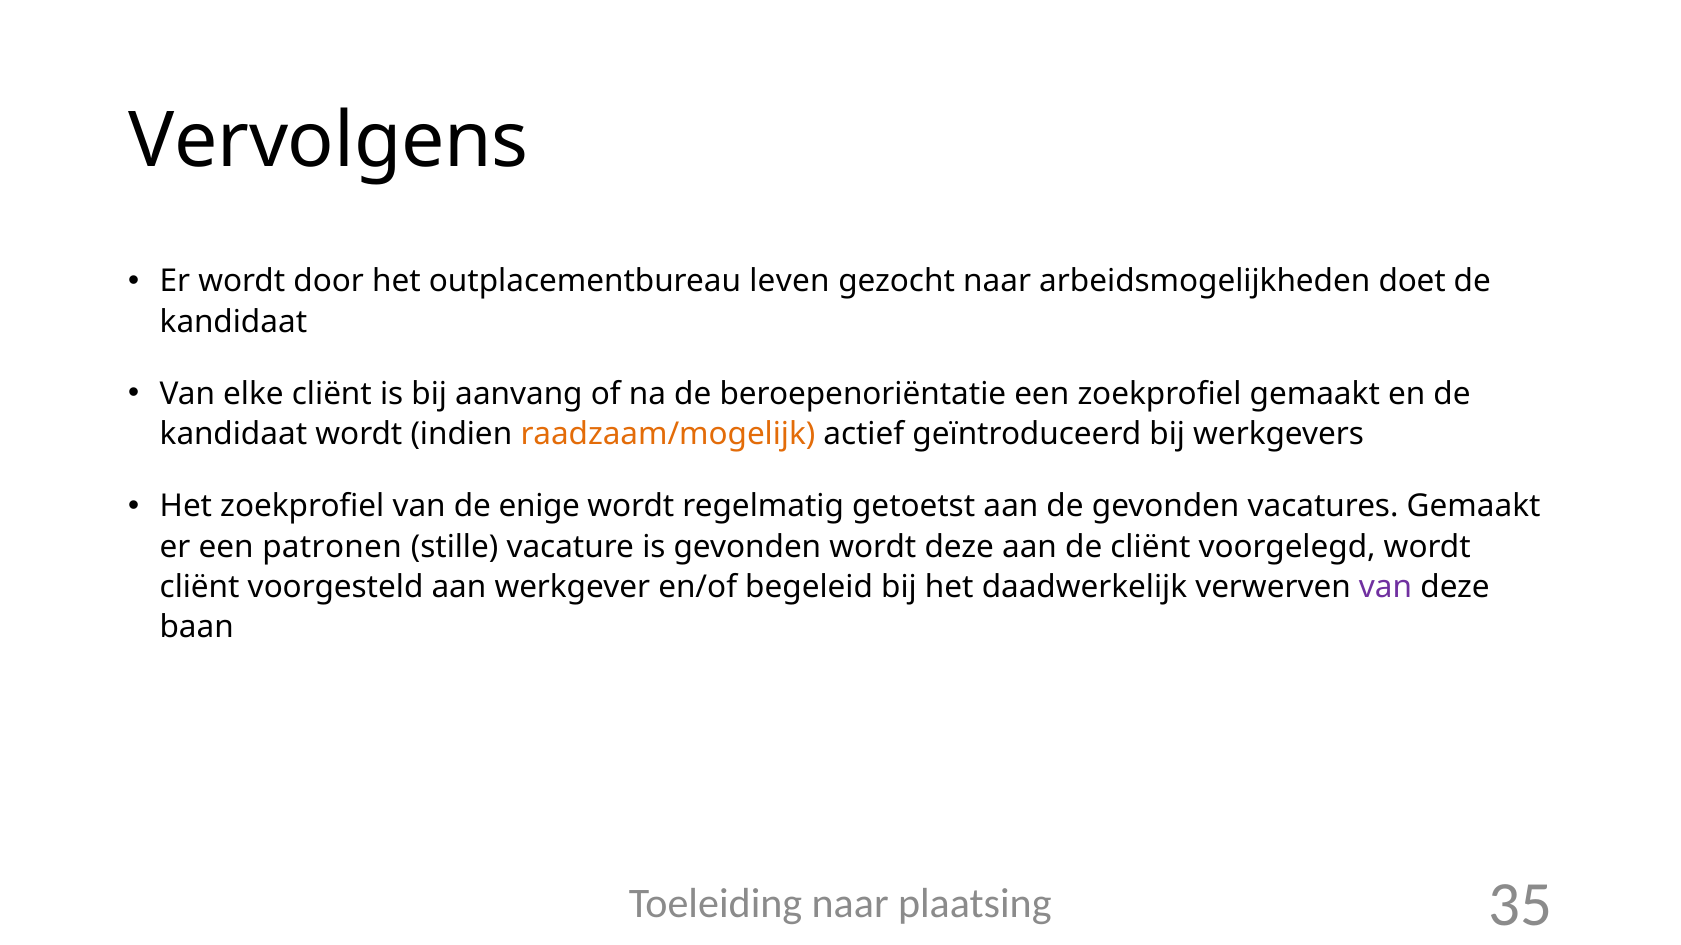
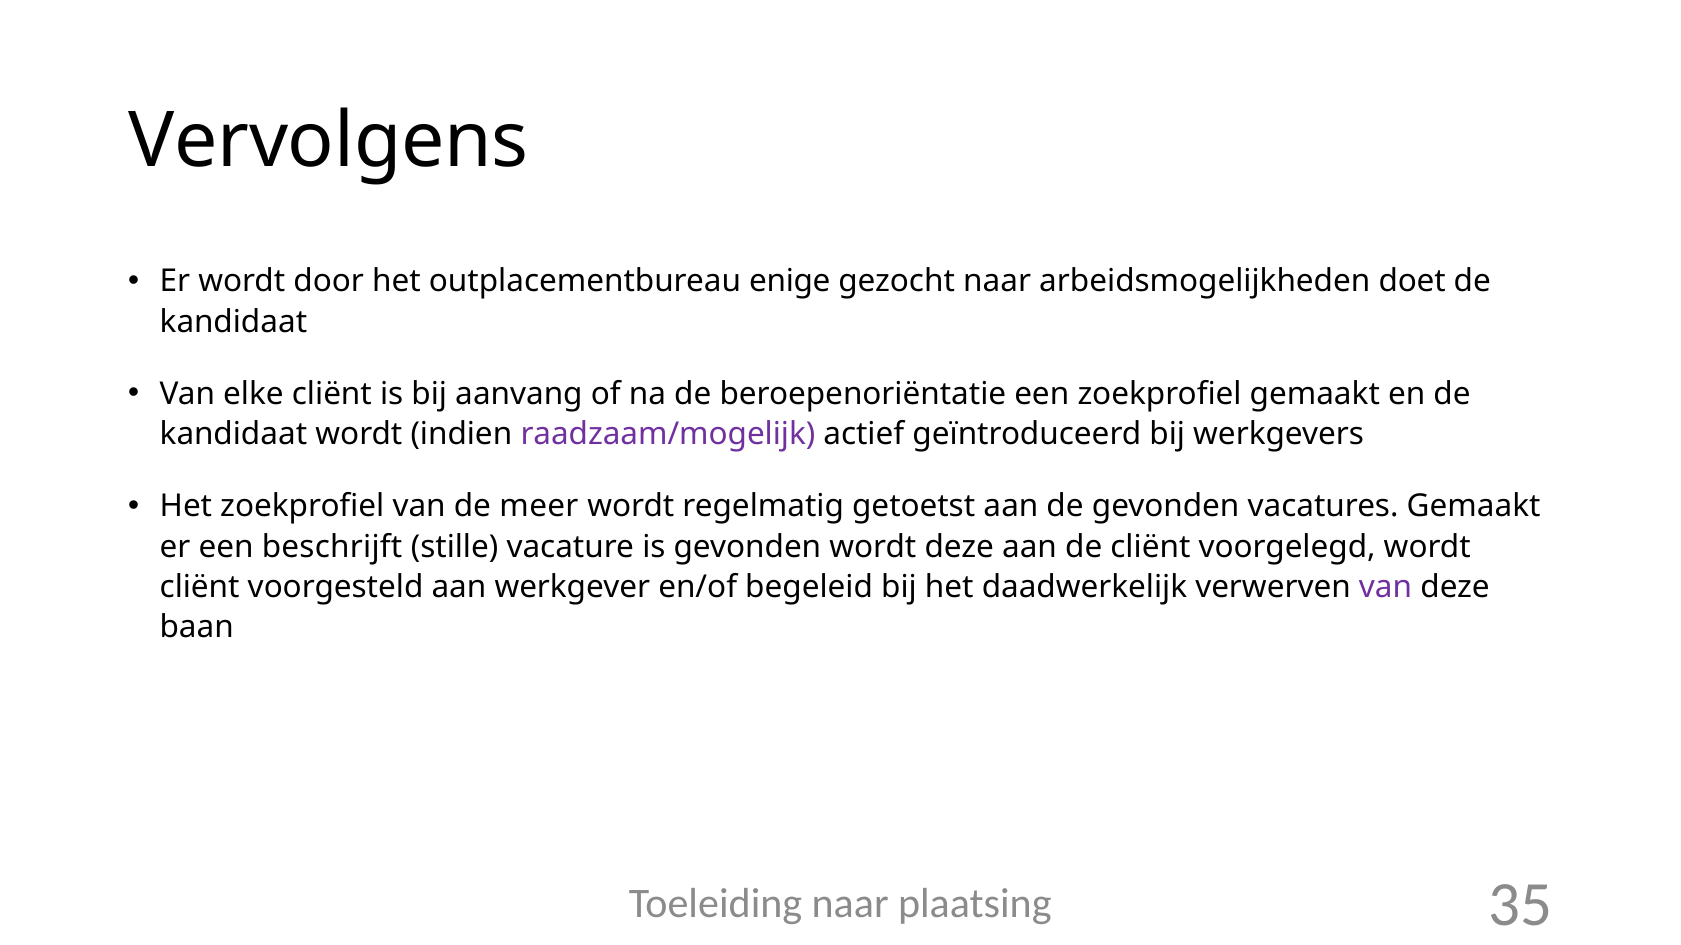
leven: leven -> enige
raadzaam/mogelijk colour: orange -> purple
enige: enige -> meer
patronen: patronen -> beschrijft
